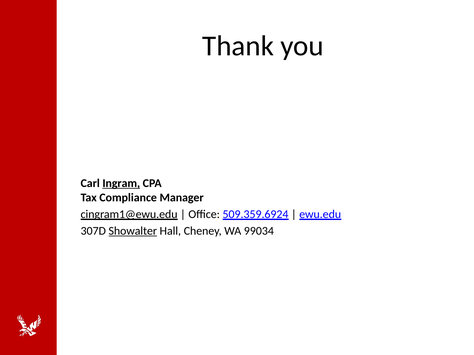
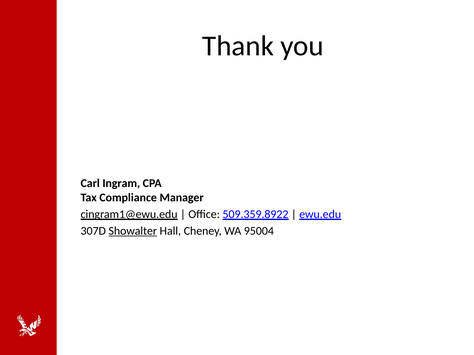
Ingram underline: present -> none
509.359.6924: 509.359.6924 -> 509.359.8922
99034: 99034 -> 95004
